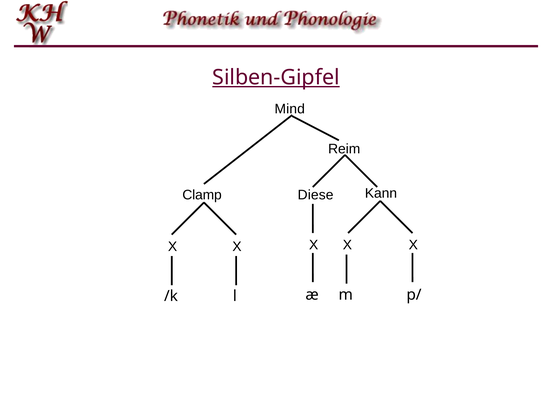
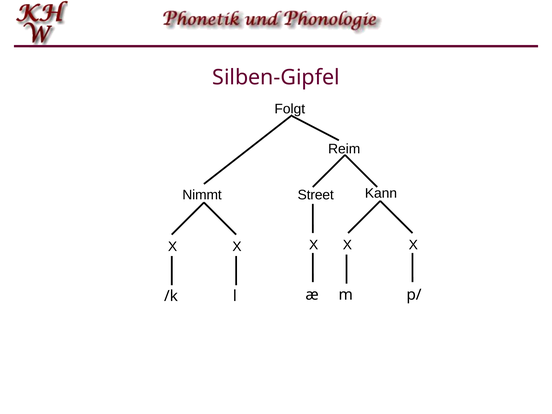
Silben-Gipfel underline: present -> none
Mind: Mind -> Folgt
Clamp: Clamp -> Nimmt
Diese: Diese -> Street
